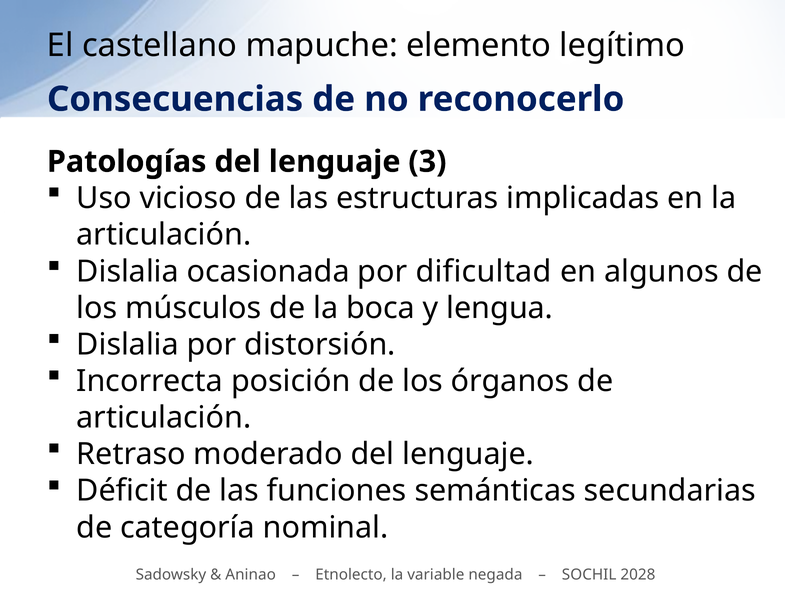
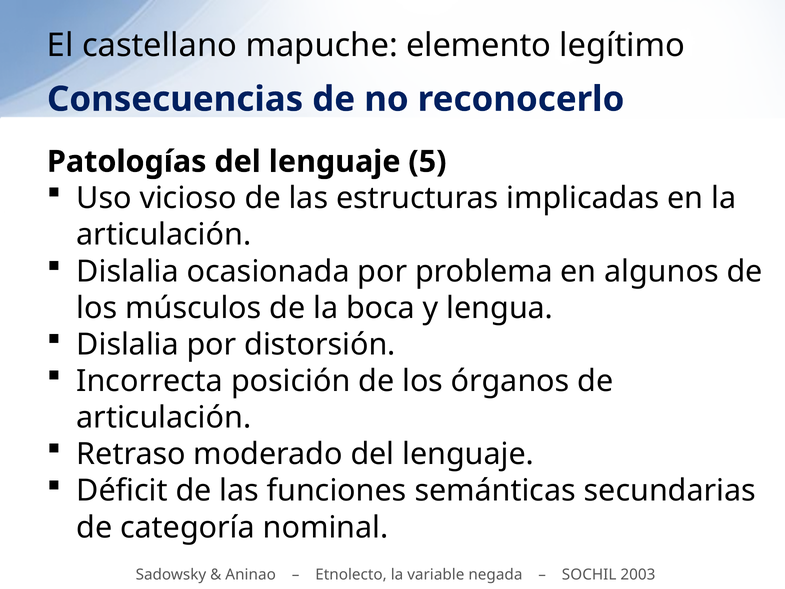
3: 3 -> 5
dificultad: dificultad -> problema
2028: 2028 -> 2003
